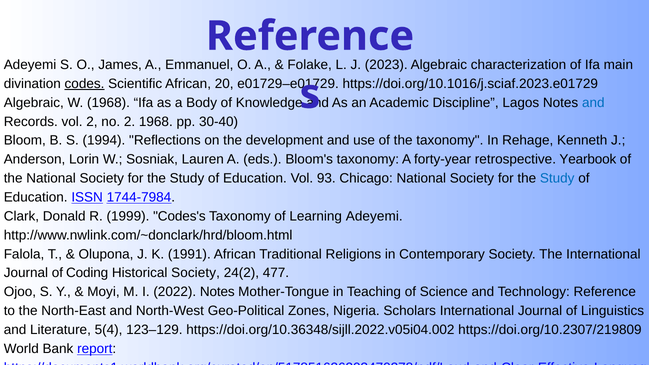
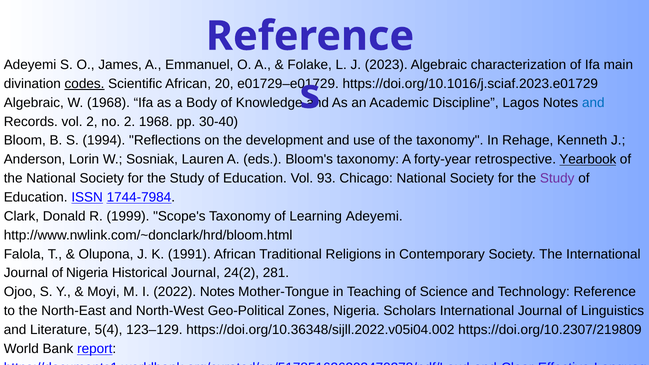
Yearbook underline: none -> present
Study at (557, 178) colour: blue -> purple
Codes's: Codes's -> Scope's
of Coding: Coding -> Nigeria
Historical Society: Society -> Journal
477: 477 -> 281
